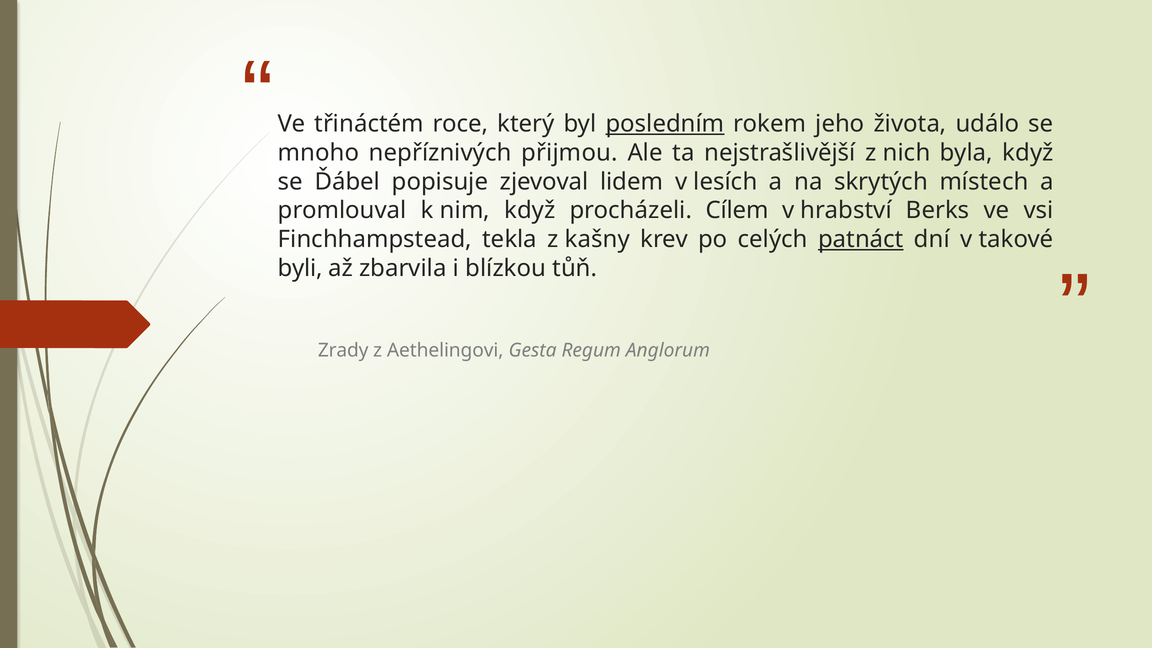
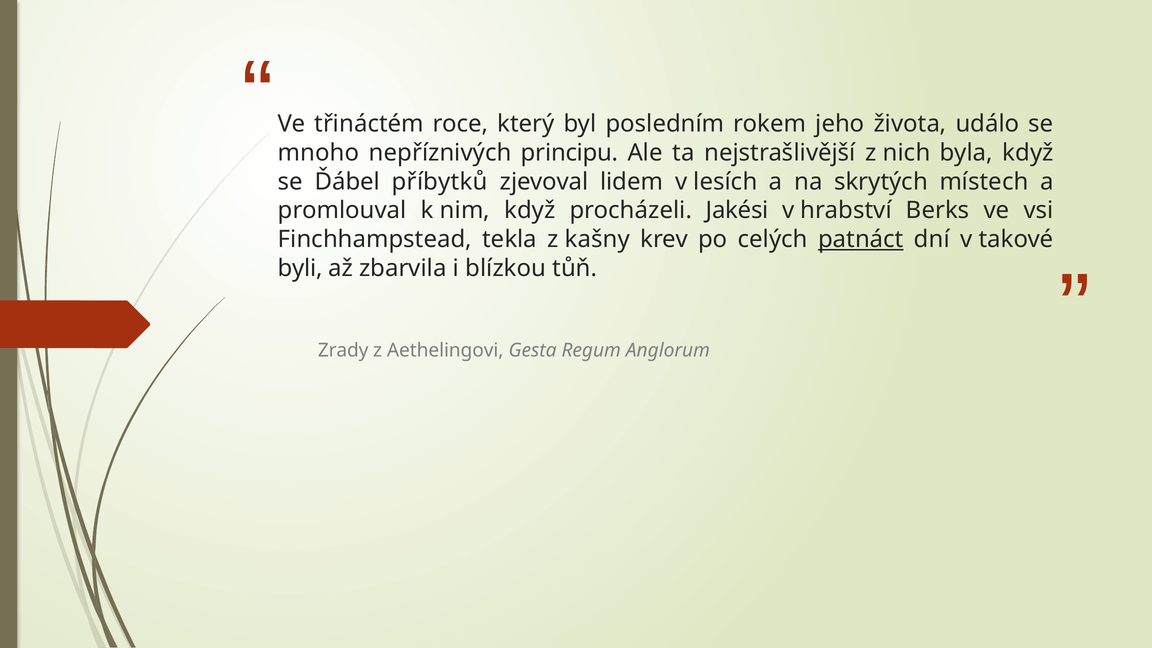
posledním underline: present -> none
přijmou: přijmou -> principu
popisuje: popisuje -> příbytků
Cílem: Cílem -> Jakési
